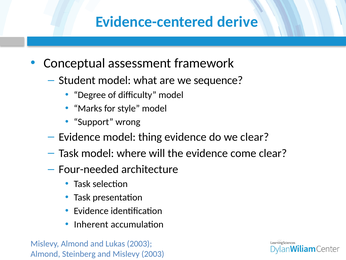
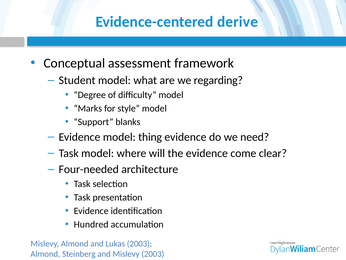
sequence: sequence -> regarding
wrong: wrong -> blanks
we clear: clear -> need
Inherent: Inherent -> Hundred
